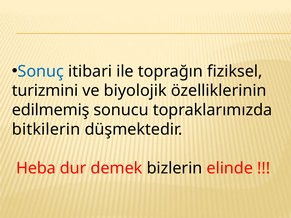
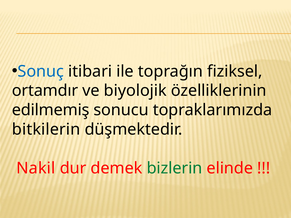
turizmini: turizmini -> ortamdır
Heba: Heba -> Nakil
bizlerin colour: black -> green
